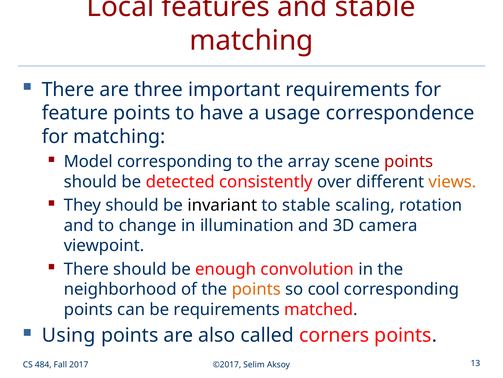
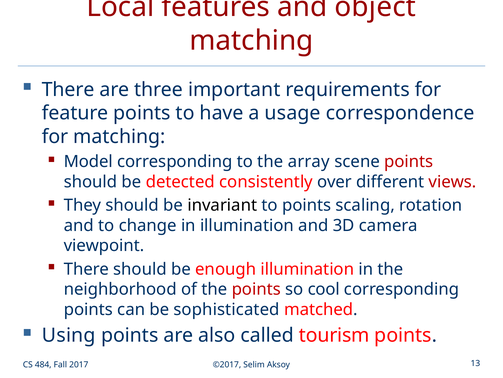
and stable: stable -> object
views colour: orange -> red
to stable: stable -> points
enough convolution: convolution -> illumination
points at (256, 289) colour: orange -> red
be requirements: requirements -> sophisticated
corners: corners -> tourism
